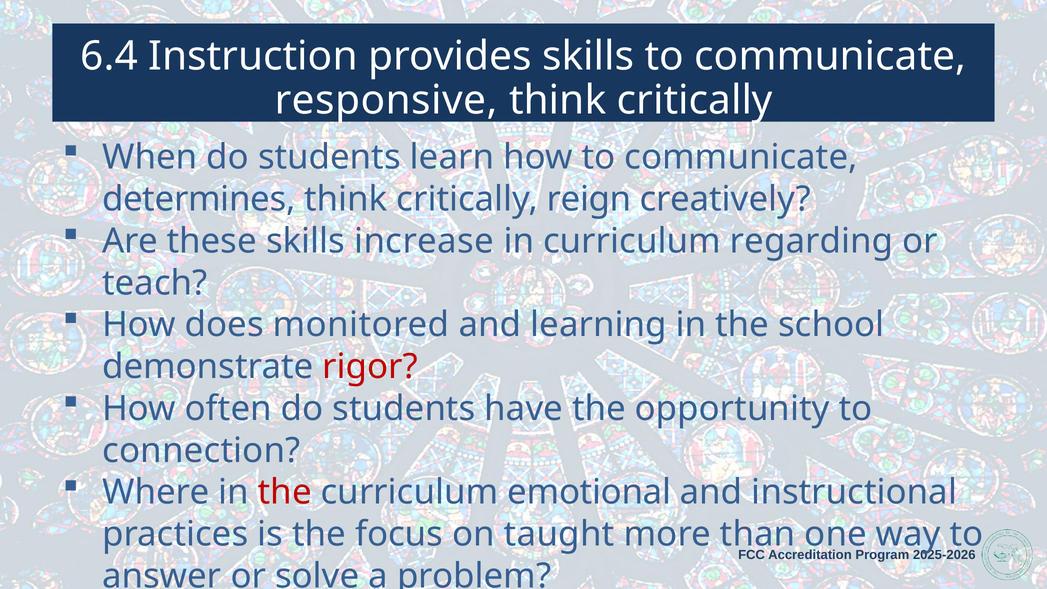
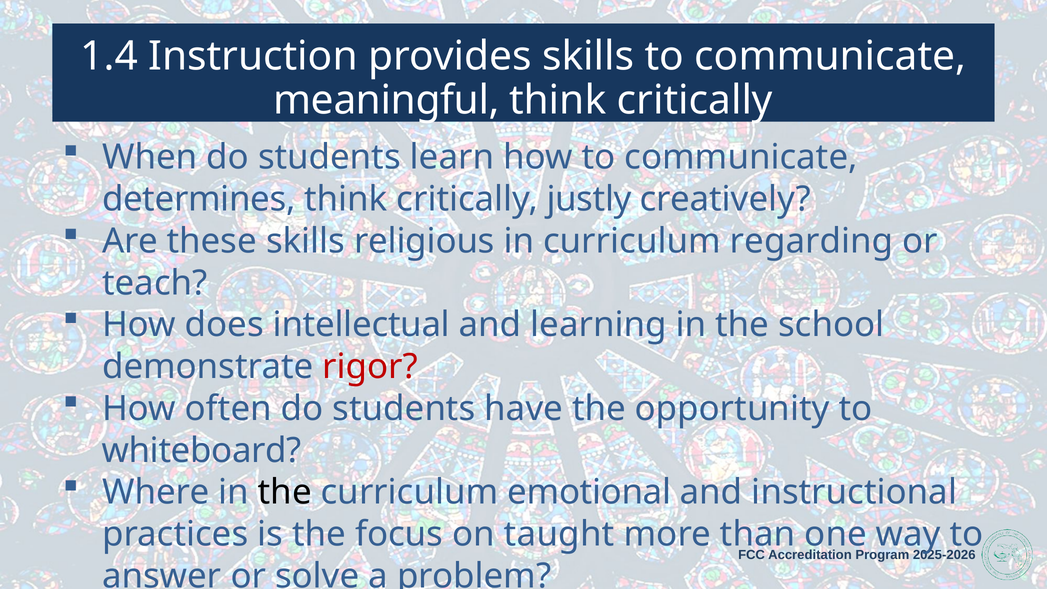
6.4: 6.4 -> 1.4
responsive: responsive -> meaningful
reign: reign -> justly
increase: increase -> religious
monitored: monitored -> intellectual
connection: connection -> whiteboard
the at (285, 492) colour: red -> black
